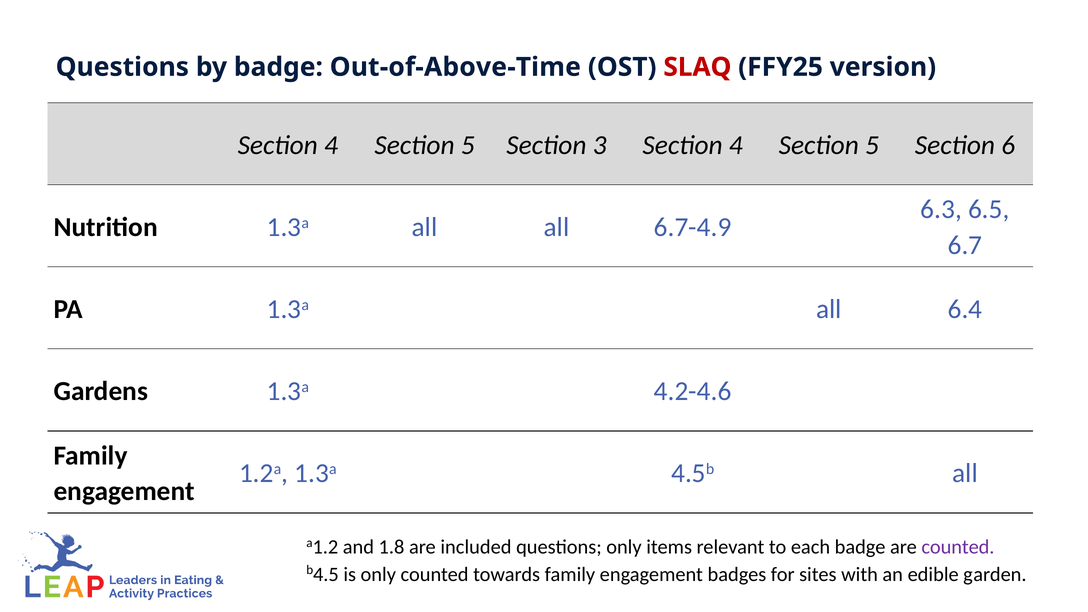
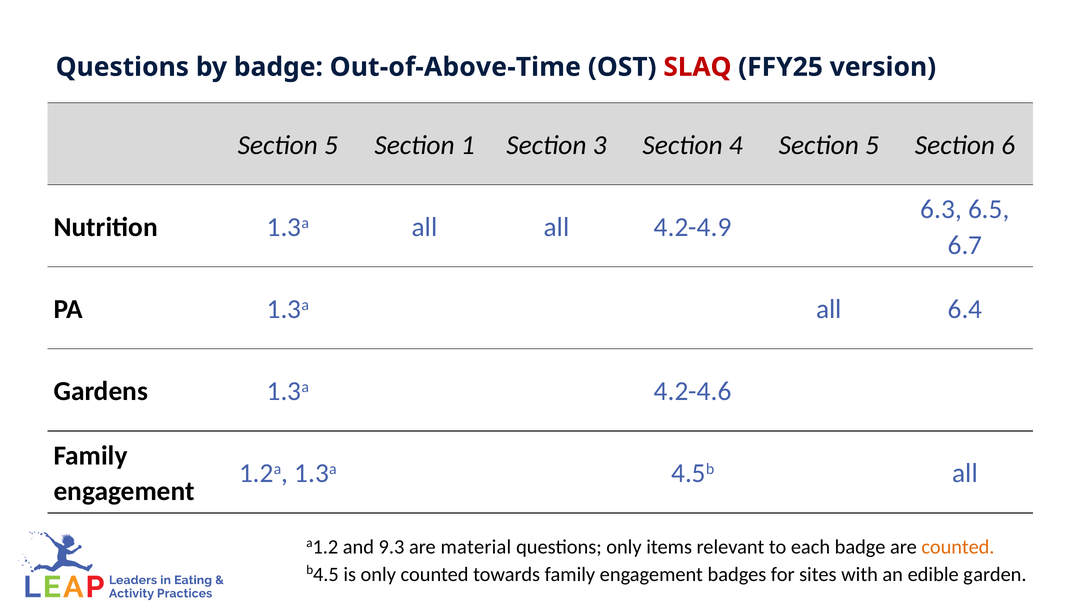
4 at (331, 145): 4 -> 5
5 at (468, 145): 5 -> 1
6.7-4.9: 6.7-4.9 -> 4.2-4.9
1.8: 1.8 -> 9.3
included: included -> material
counted at (958, 547) colour: purple -> orange
